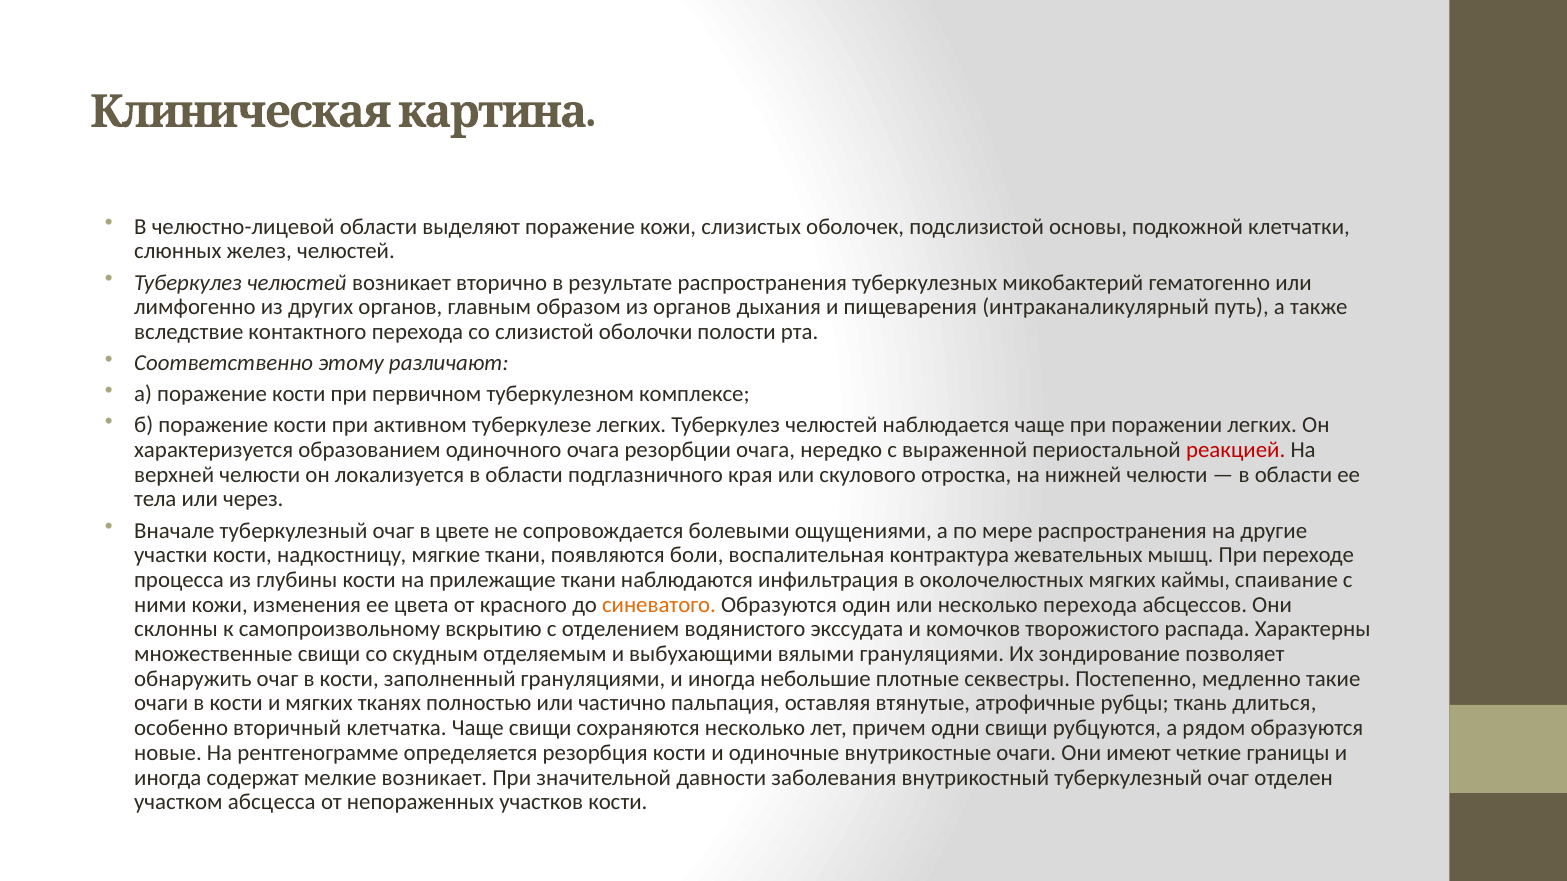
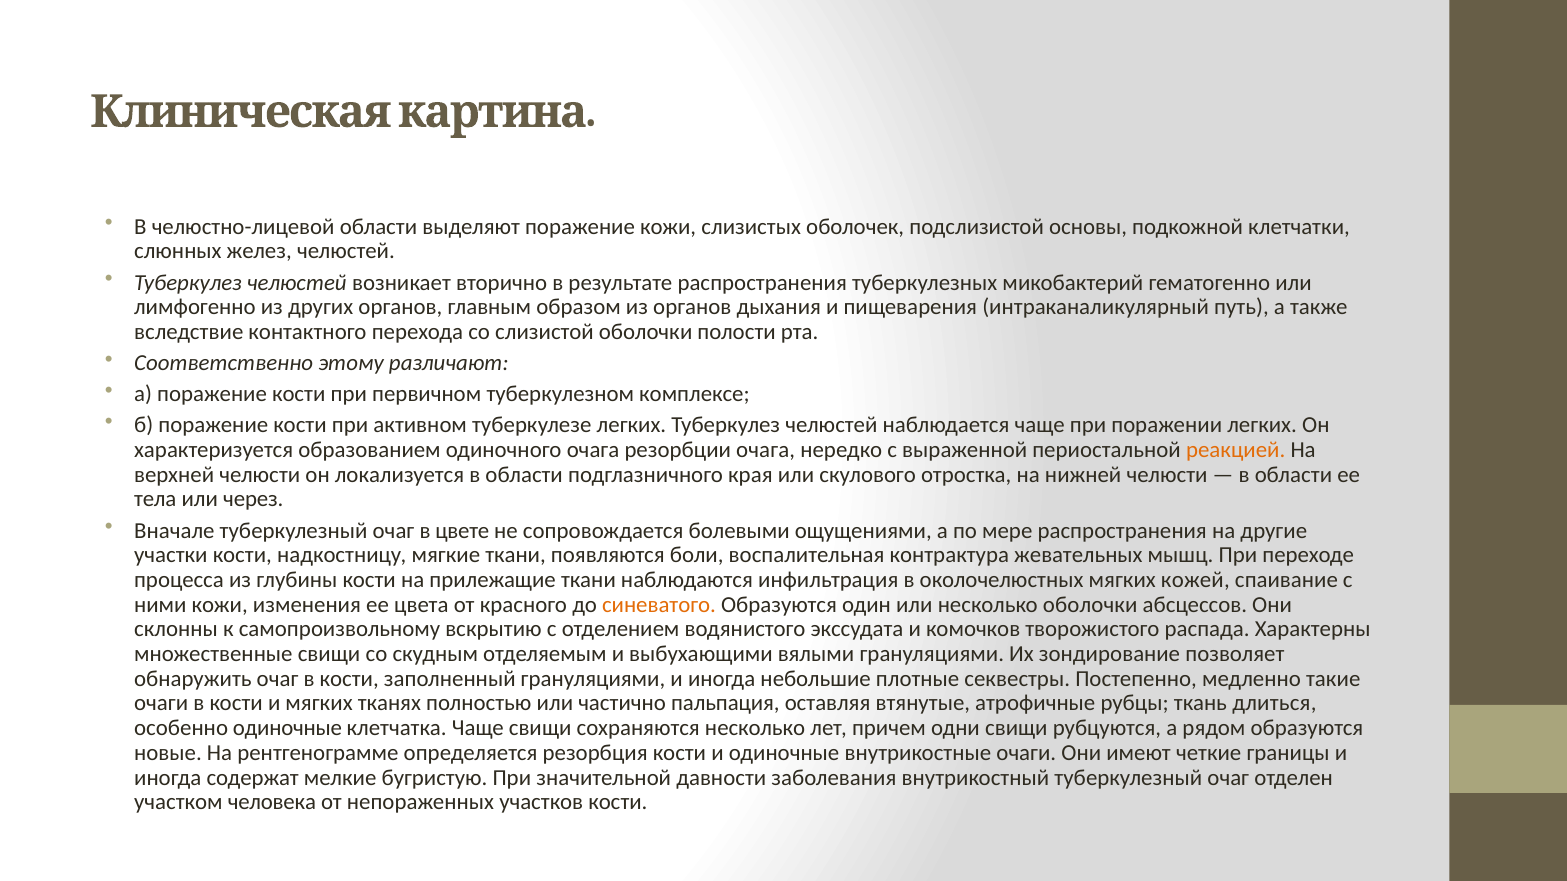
реакцией colour: red -> orange
каймы: каймы -> кожей
несколько перехода: перехода -> оболочки
особенно вторичный: вторичный -> одиночные
мелкие возникает: возникает -> бугристую
абсцесса: абсцесса -> человека
